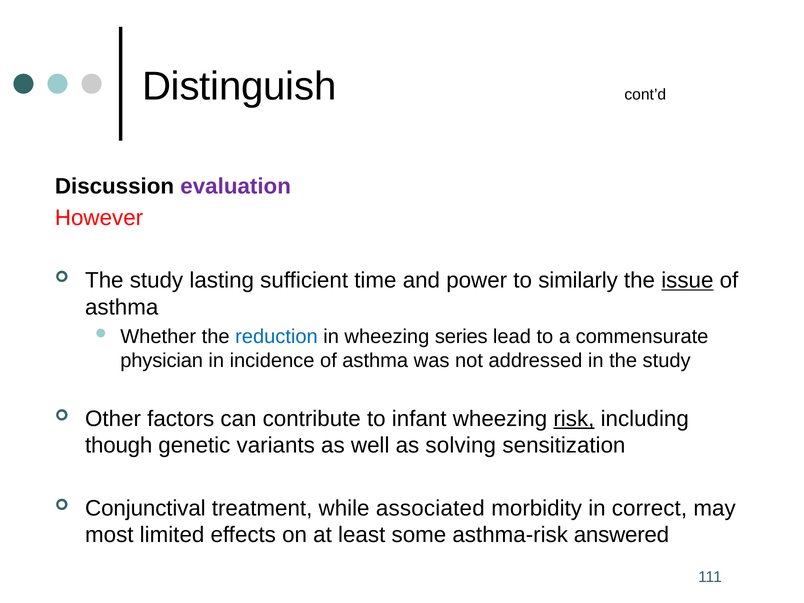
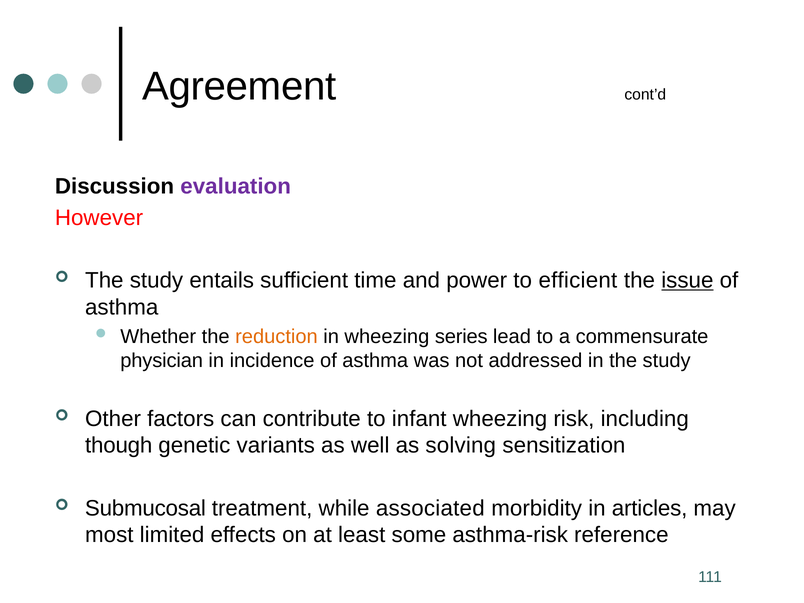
Distinguish: Distinguish -> Agreement
lasting: lasting -> entails
similarly: similarly -> efficient
reduction colour: blue -> orange
risk underline: present -> none
Conjunctival: Conjunctival -> Submucosal
correct: correct -> articles
answered: answered -> reference
